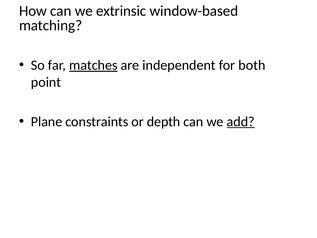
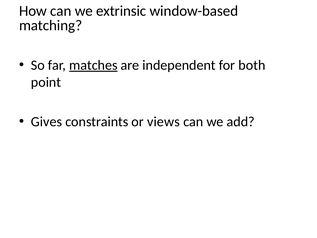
Plane: Plane -> Gives
depth: depth -> views
add underline: present -> none
